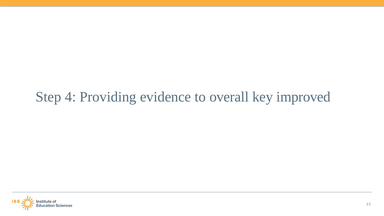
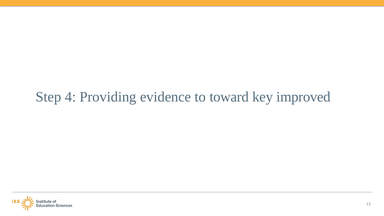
overall: overall -> toward
